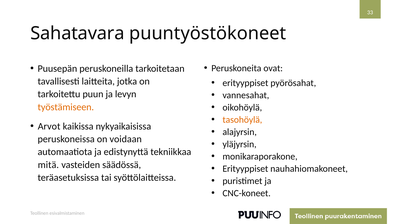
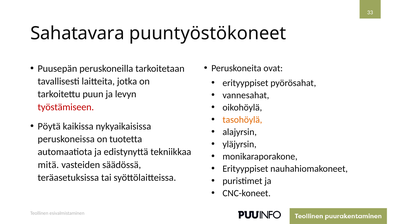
työstämiseen colour: orange -> red
Arvot: Arvot -> Pöytä
voidaan: voidaan -> tuotetta
